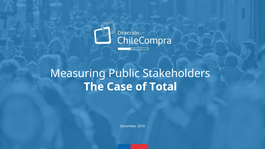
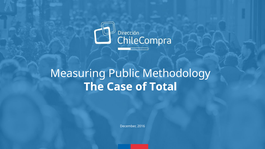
Stakeholders: Stakeholders -> Methodology
